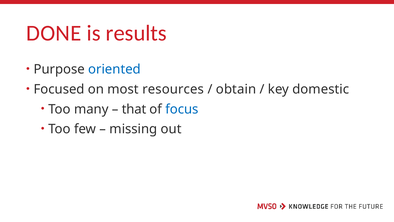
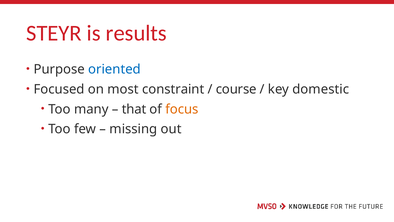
DONE: DONE -> STEYR
resources: resources -> constraint
obtain: obtain -> course
focus colour: blue -> orange
